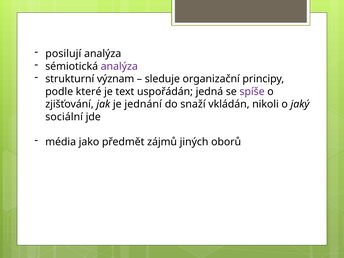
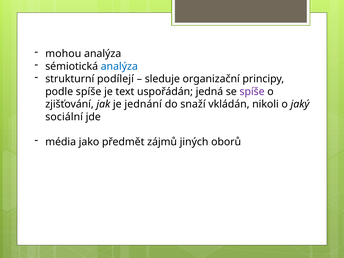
posilují: posilují -> mohou
analýza at (119, 66) colour: purple -> blue
význam: význam -> podílejí
podle které: které -> spíše
